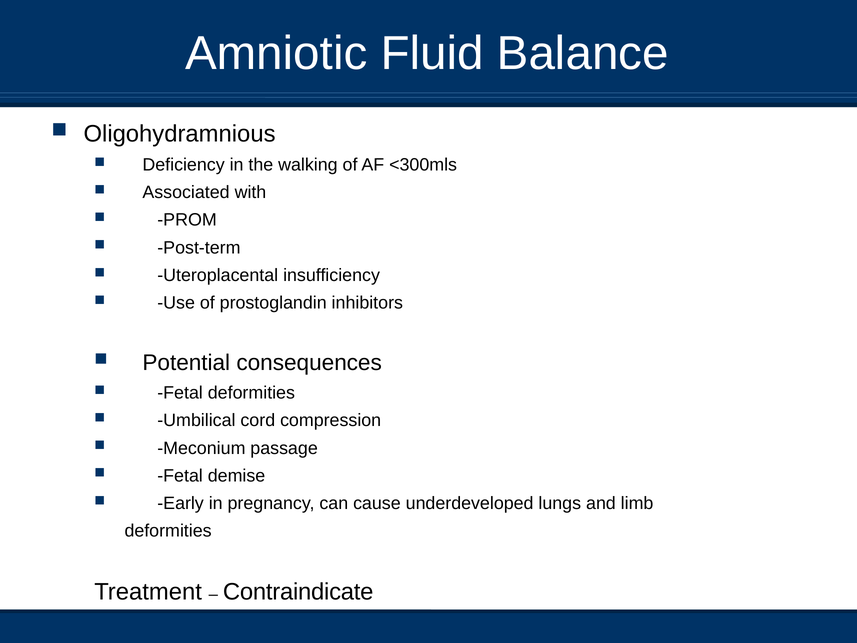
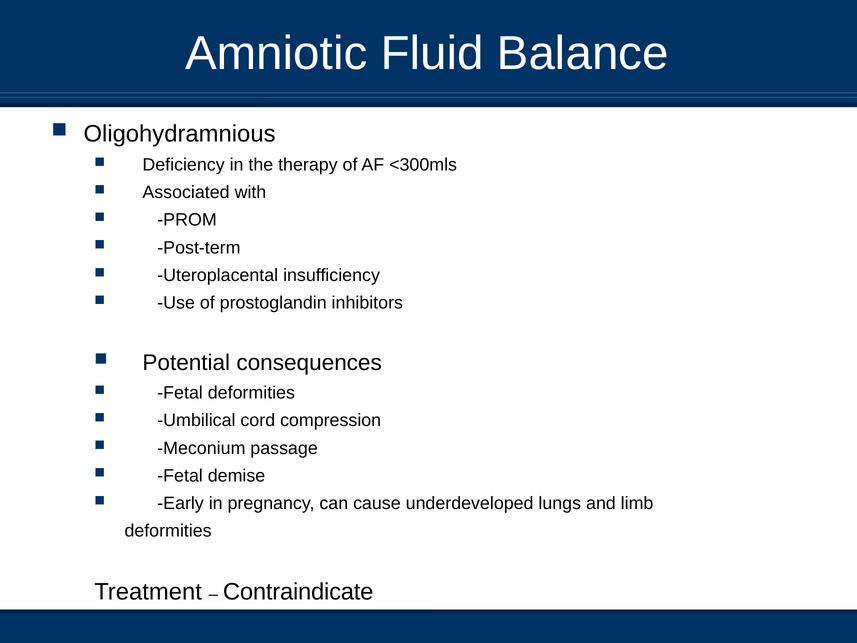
walking: walking -> therapy
